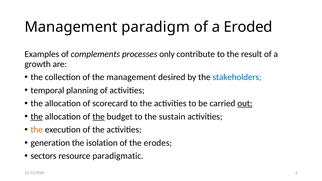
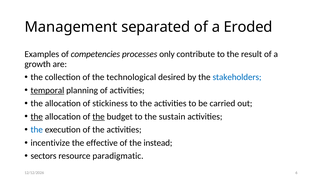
paradigm: paradigm -> separated
complements: complements -> competencies
the management: management -> technological
temporal underline: none -> present
scorecard: scorecard -> stickiness
out underline: present -> none
the at (37, 130) colour: orange -> blue
generation: generation -> incentivize
isolation: isolation -> effective
erodes: erodes -> instead
